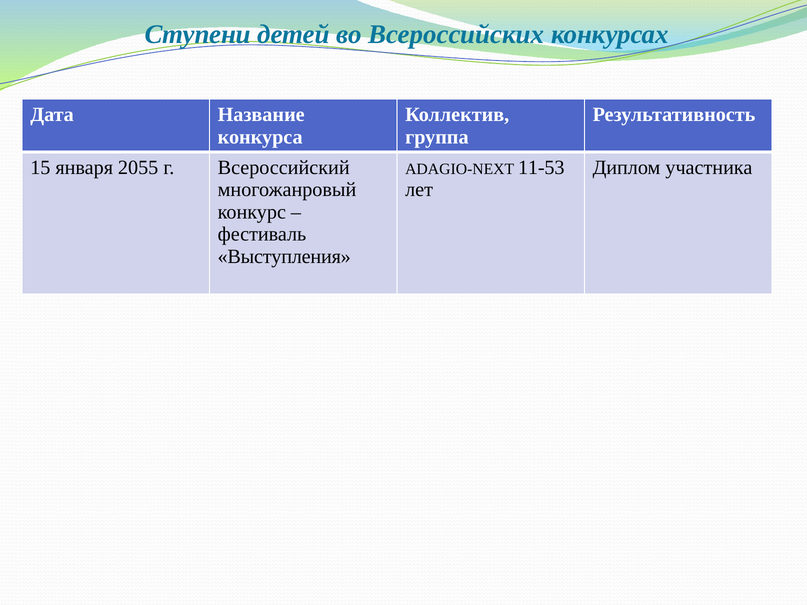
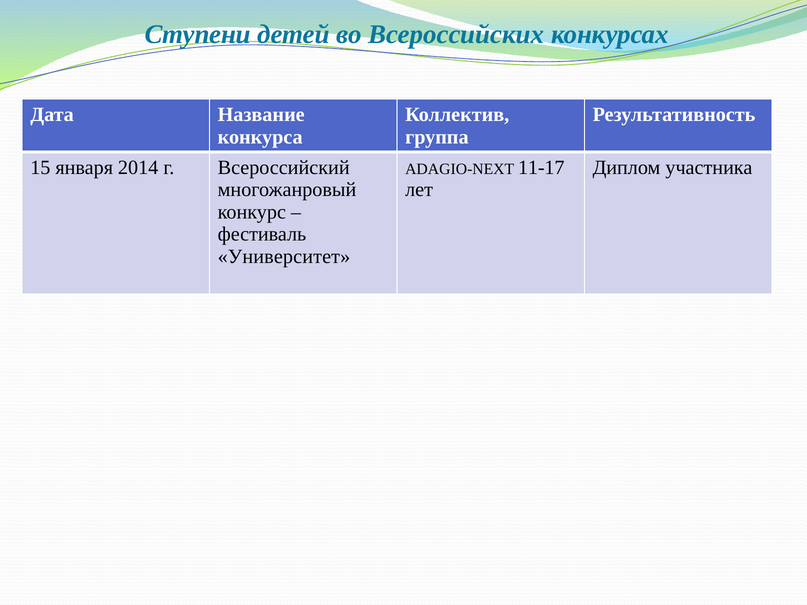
2055: 2055 -> 2014
11-53: 11-53 -> 11-17
Выступления: Выступления -> Университет
